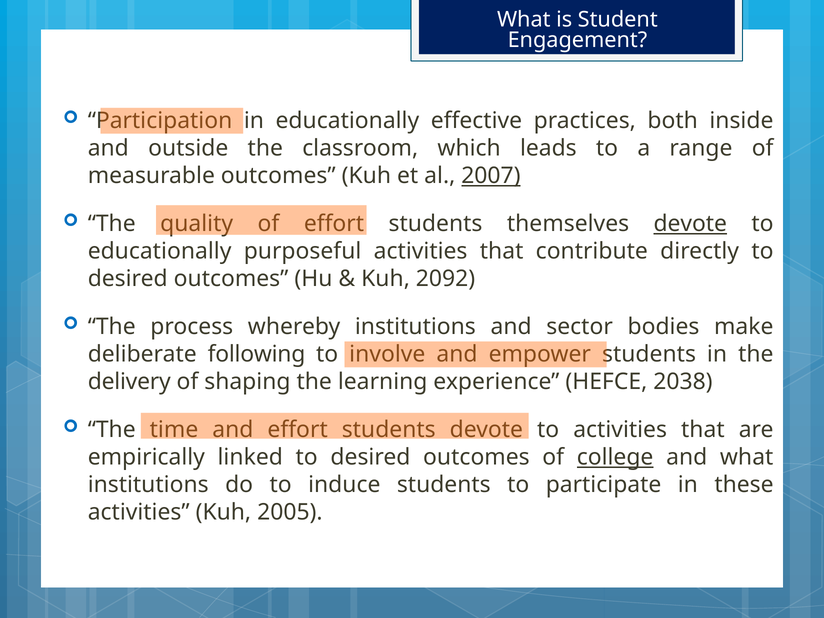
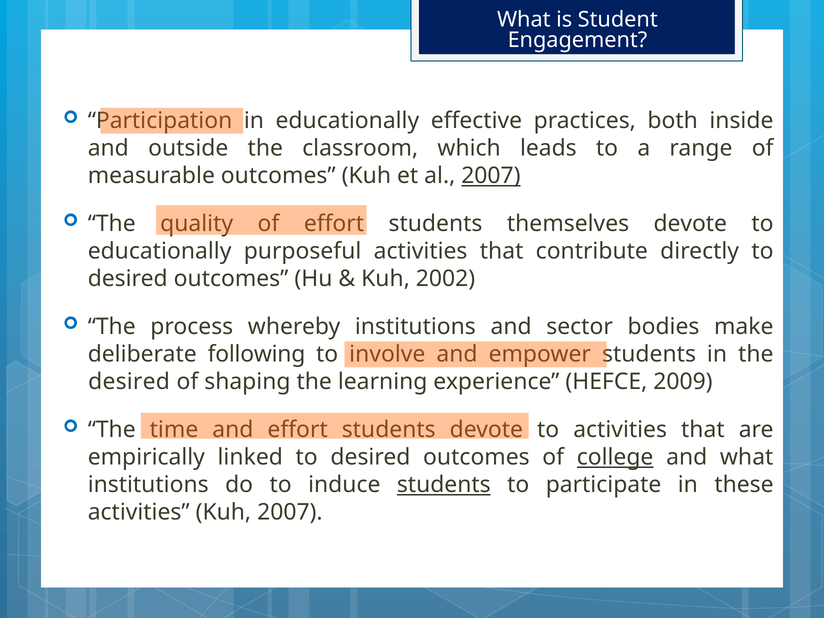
devote at (690, 224) underline: present -> none
2092: 2092 -> 2002
delivery at (129, 382): delivery -> desired
2038: 2038 -> 2009
students at (444, 485) underline: none -> present
Kuh 2005: 2005 -> 2007
